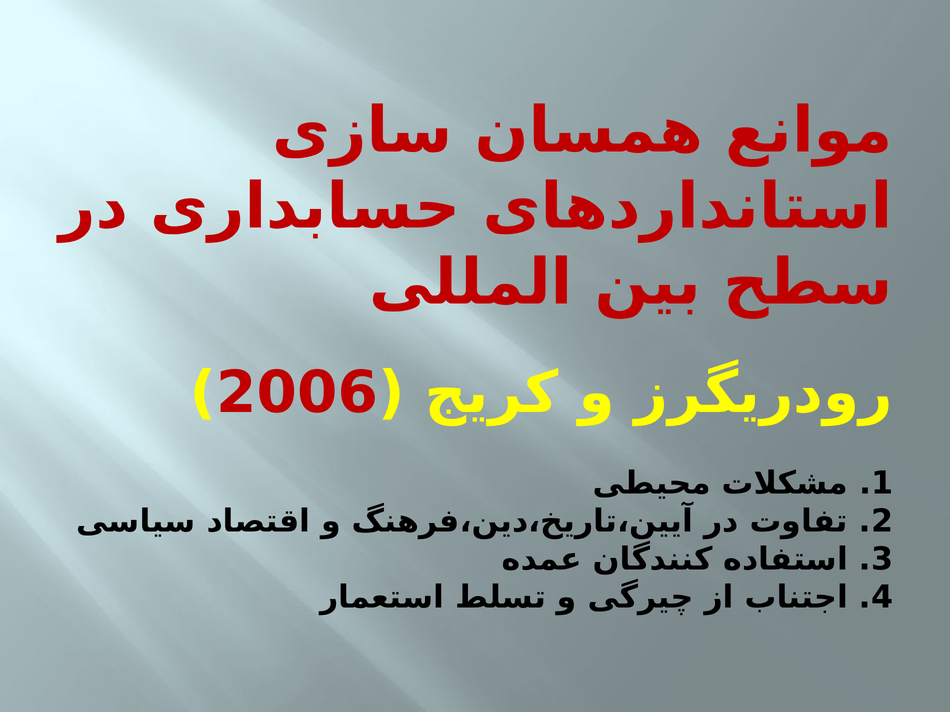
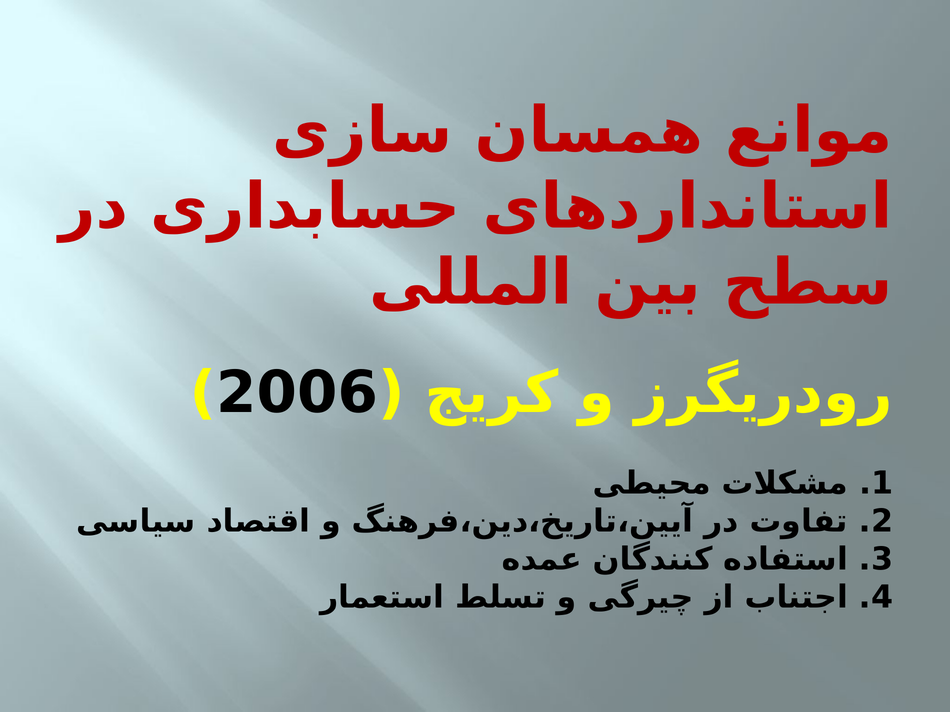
2006 colour: red -> black
